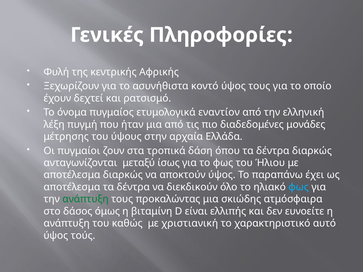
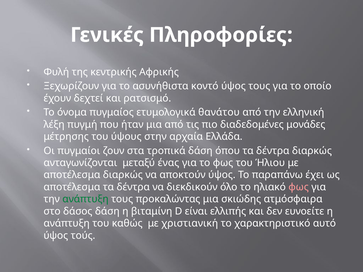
εναντίον: εναντίον -> θανάτου
ίσως: ίσως -> ένας
φως at (299, 187) colour: light blue -> pink
δάσος όμως: όμως -> δάση
